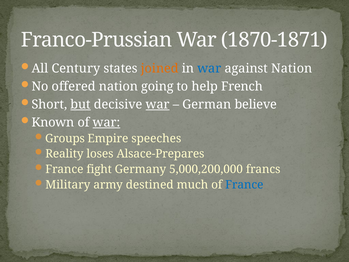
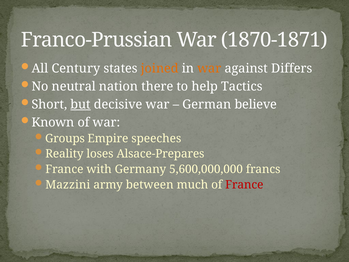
war at (209, 68) colour: blue -> orange
against Nation: Nation -> Differs
offered: offered -> neutral
going: going -> there
French: French -> Tactics
war at (158, 104) underline: present -> none
war at (107, 122) underline: present -> none
fight: fight -> with
5,000,200,000: 5,000,200,000 -> 5,600,000,000
Military: Military -> Mazzini
destined: destined -> between
France at (244, 185) colour: blue -> red
